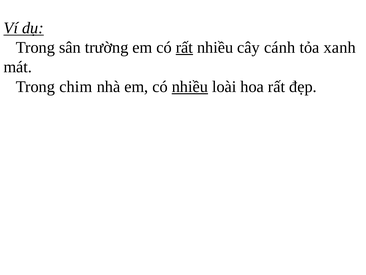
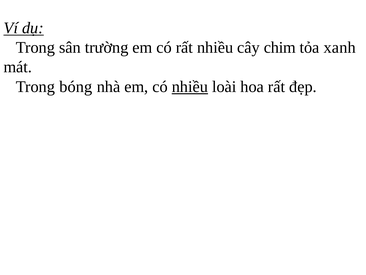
rất at (184, 47) underline: present -> none
cánh: cánh -> chim
chim: chim -> bóng
